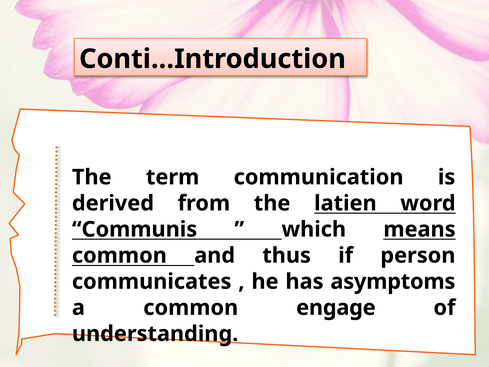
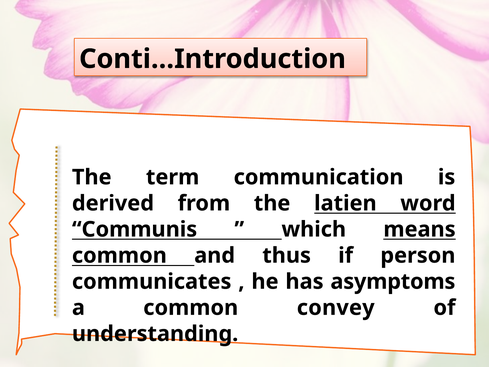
engage: engage -> convey
